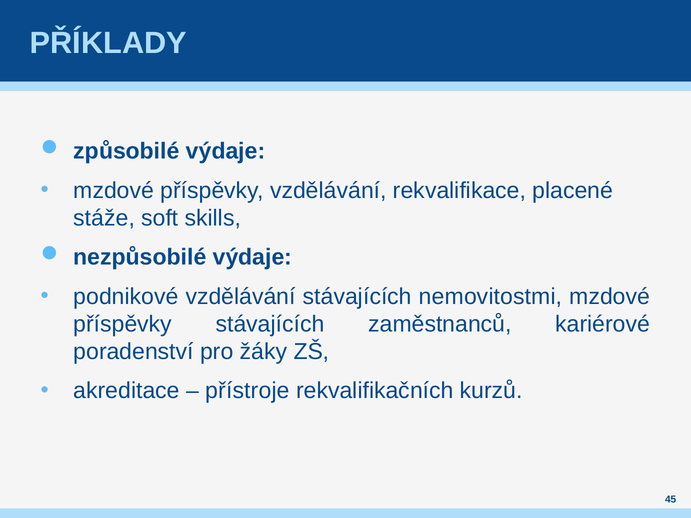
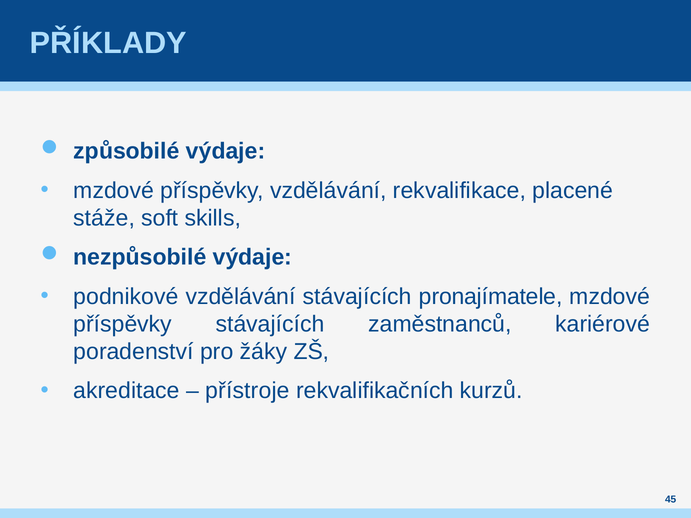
nemovitostmi: nemovitostmi -> pronajímatele
